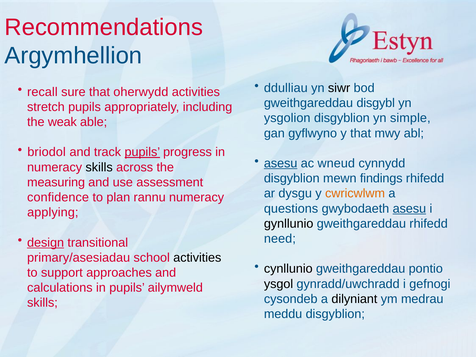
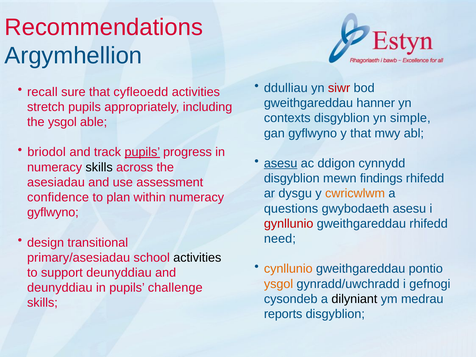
siwr colour: black -> red
oherwydd: oherwydd -> cyfleoedd
disgybl: disgybl -> hanner
ysgolion: ysgolion -> contexts
the weak: weak -> ysgol
wneud: wneud -> ddigon
measuring: measuring -> asesiadau
rannu: rannu -> within
asesu at (409, 209) underline: present -> none
applying at (53, 212): applying -> gyflwyno
gynllunio colour: black -> red
design underline: present -> none
cynllunio colour: black -> orange
support approaches: approaches -> deunyddiau
ysgol at (279, 284) colour: black -> orange
calculations at (60, 288): calculations -> deunyddiau
ailymweld: ailymweld -> challenge
meddu: meddu -> reports
